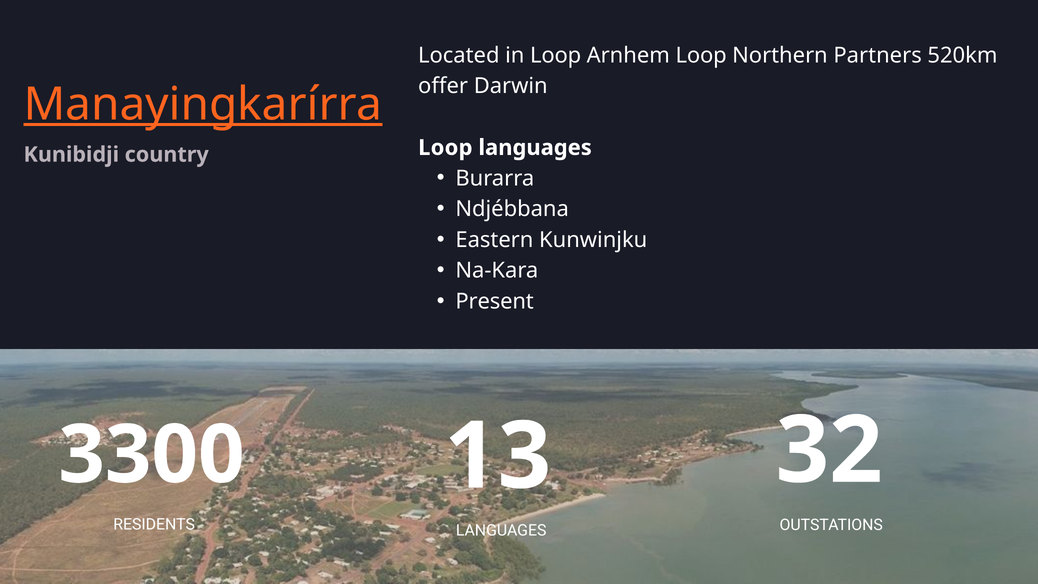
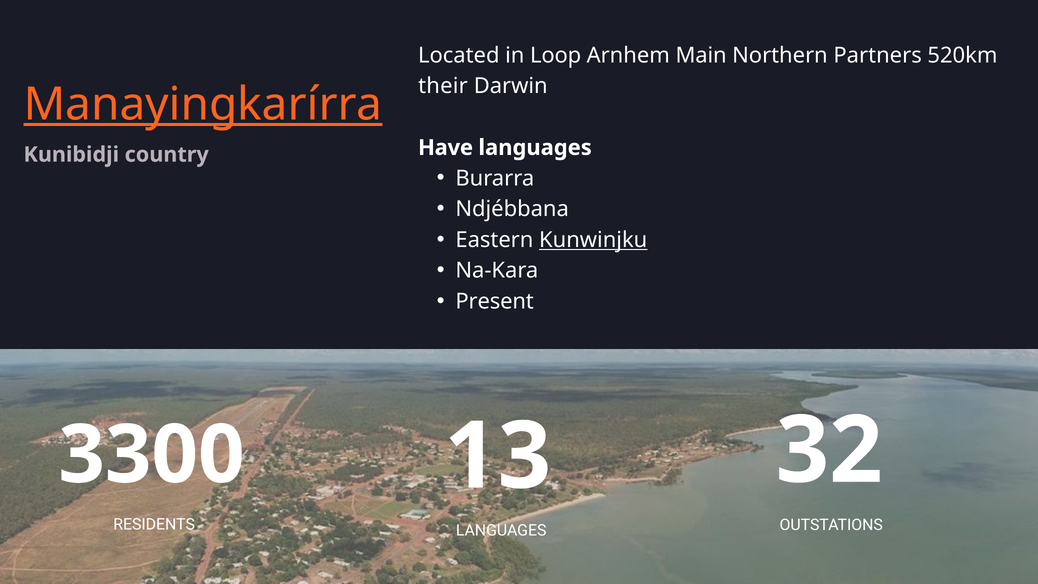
Arnhem Loop: Loop -> Main
offer: offer -> their
Loop at (445, 148): Loop -> Have
Kunwinjku underline: none -> present
